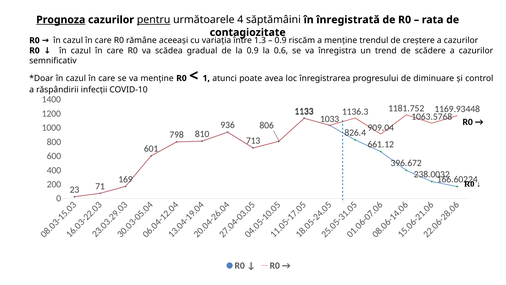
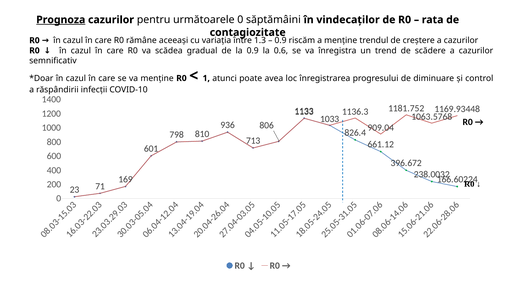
pentru underline: present -> none
următoarele 4: 4 -> 0
înregistrată: înregistrată -> vindecaților
